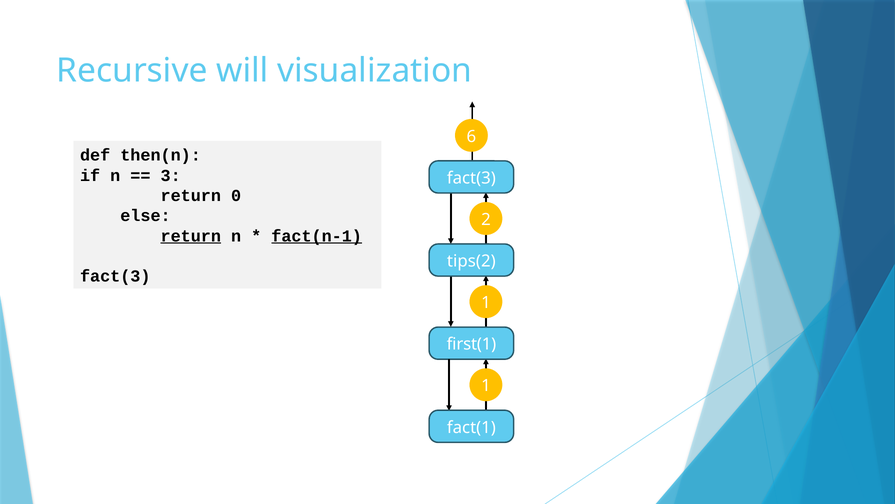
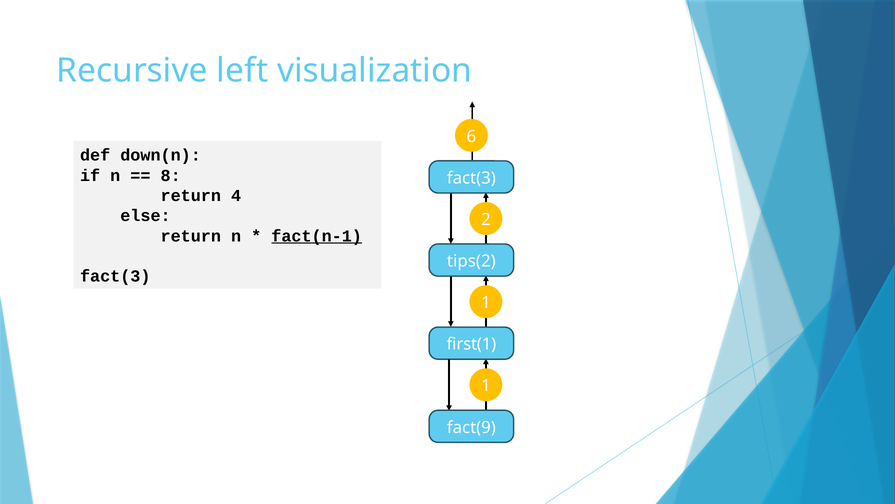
will: will -> left
then(n: then(n -> down(n
3: 3 -> 8
0: 0 -> 4
return at (191, 236) underline: present -> none
fact(1: fact(1 -> fact(9
